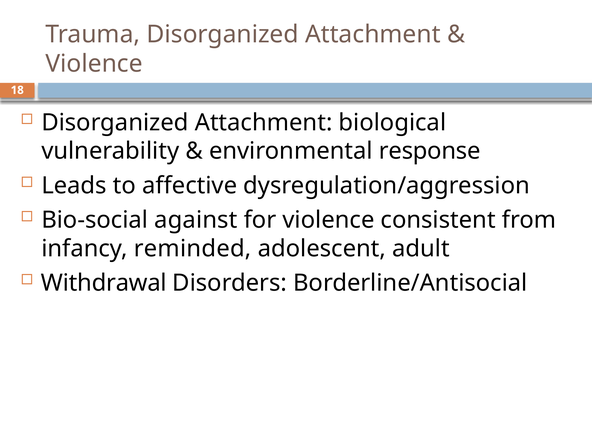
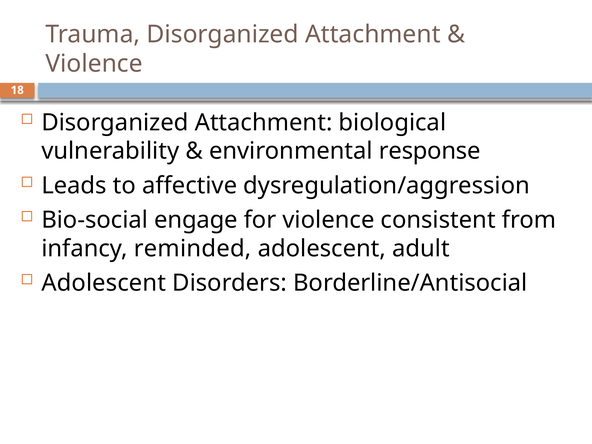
against: against -> engage
Withdrawal at (104, 283): Withdrawal -> Adolescent
